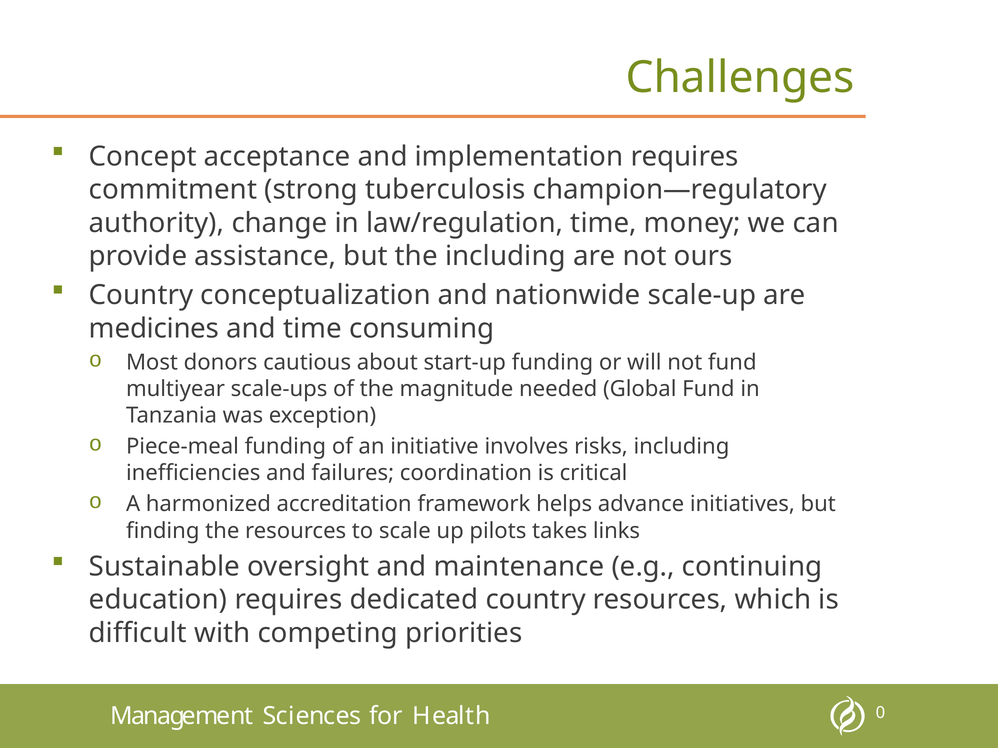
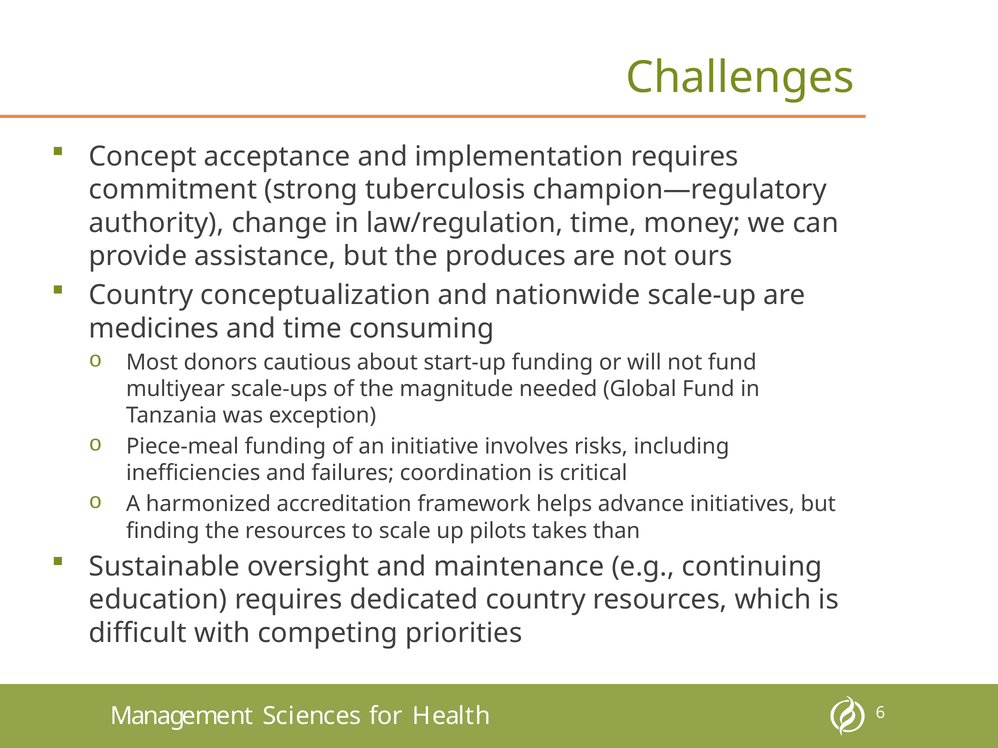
the including: including -> produces
links: links -> than
0: 0 -> 6
